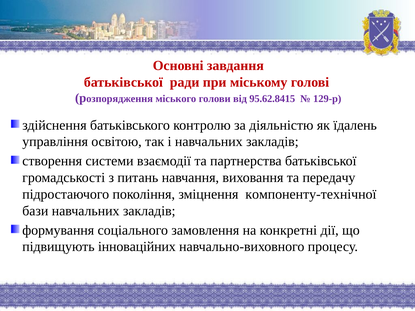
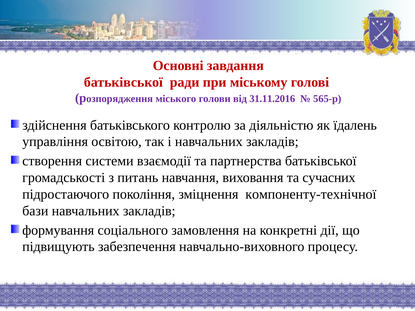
95.62.8415: 95.62.8415 -> 31.11.2016
129-р: 129-р -> 565-р
передачу: передачу -> сучасних
інноваційних: інноваційних -> забезпечення
